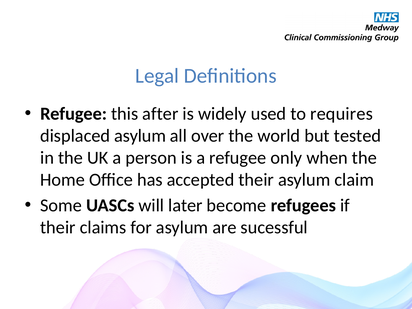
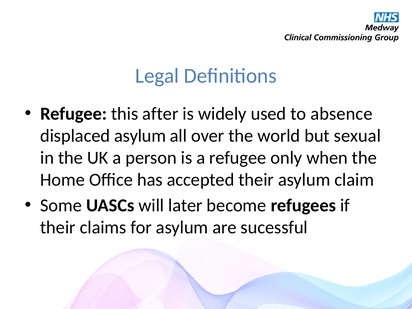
requires: requires -> absence
tested: tested -> sexual
